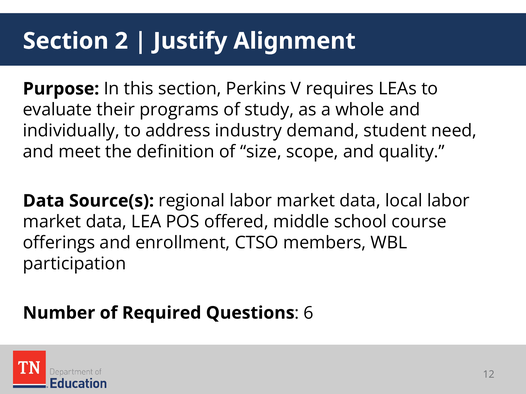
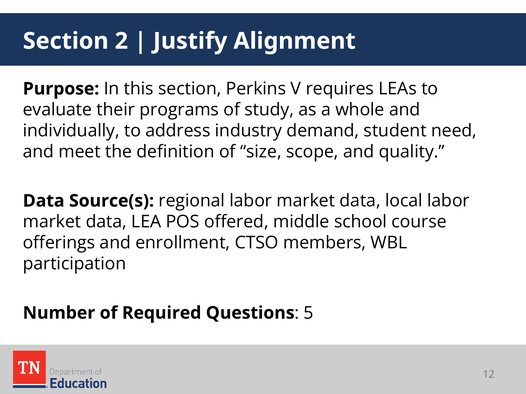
6: 6 -> 5
